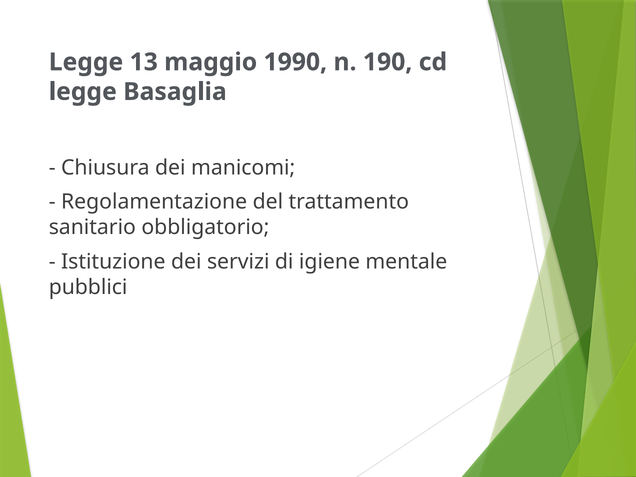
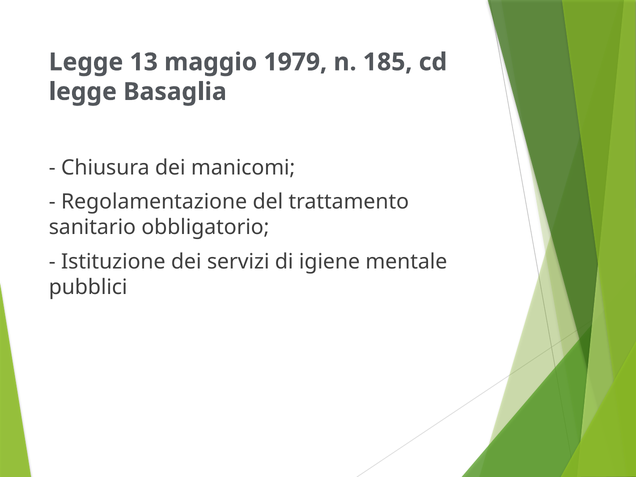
1990: 1990 -> 1979
190: 190 -> 185
